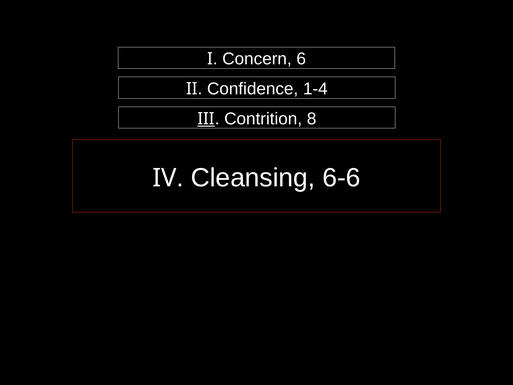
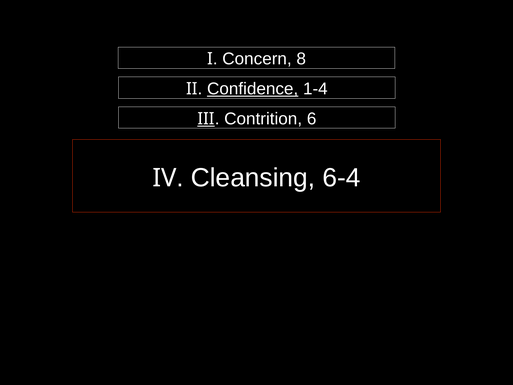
6: 6 -> 8
Confidence underline: none -> present
8: 8 -> 6
6-6: 6-6 -> 6-4
